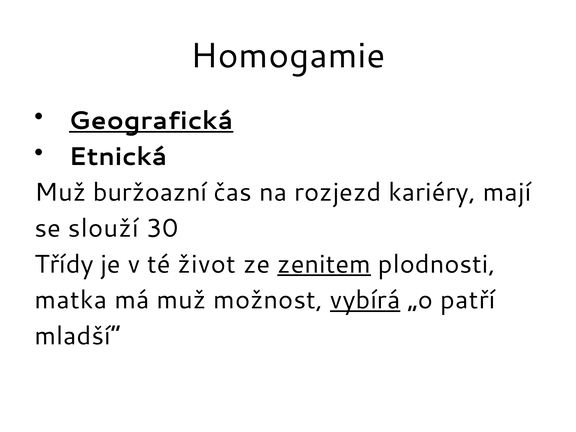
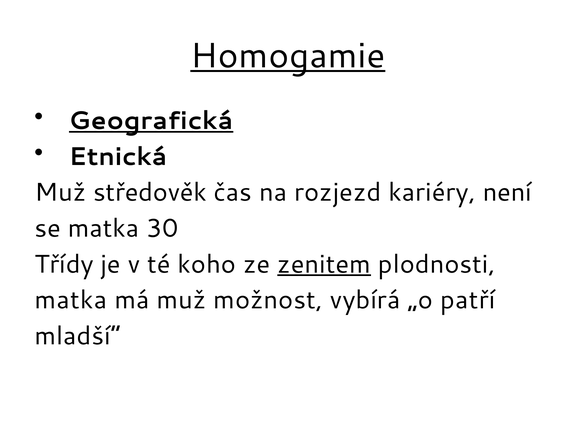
Homogamie underline: none -> present
buržoazní: buržoazní -> středověk
mají: mají -> není
se slouží: slouží -> matka
život: život -> koho
vybírá underline: present -> none
